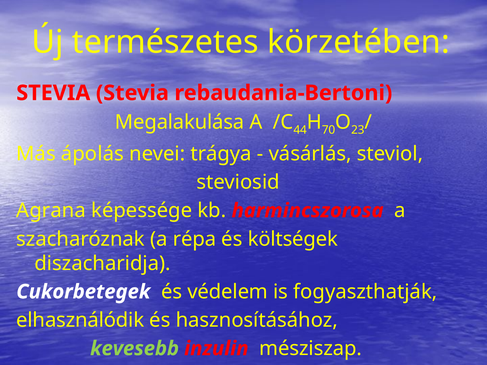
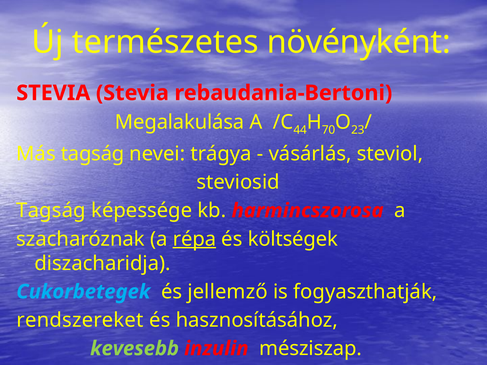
körzetében: körzetében -> növényként
Más ápolás: ápolás -> tagság
Agrana at (51, 211): Agrana -> Tagság
répa underline: none -> present
Cukorbetegek colour: white -> light blue
védelem: védelem -> jellemző
elhasználódik: elhasználódik -> rendszereket
